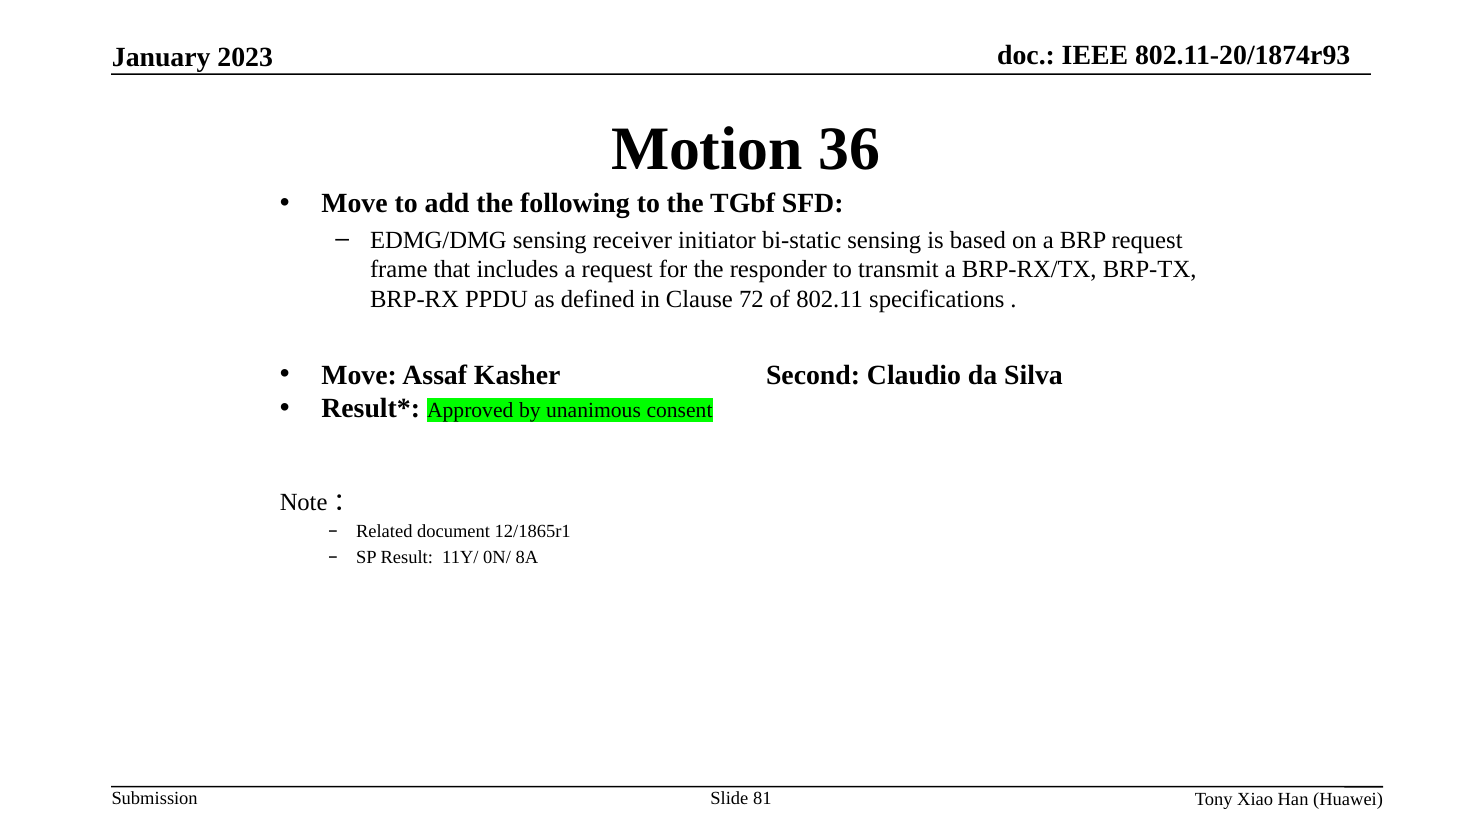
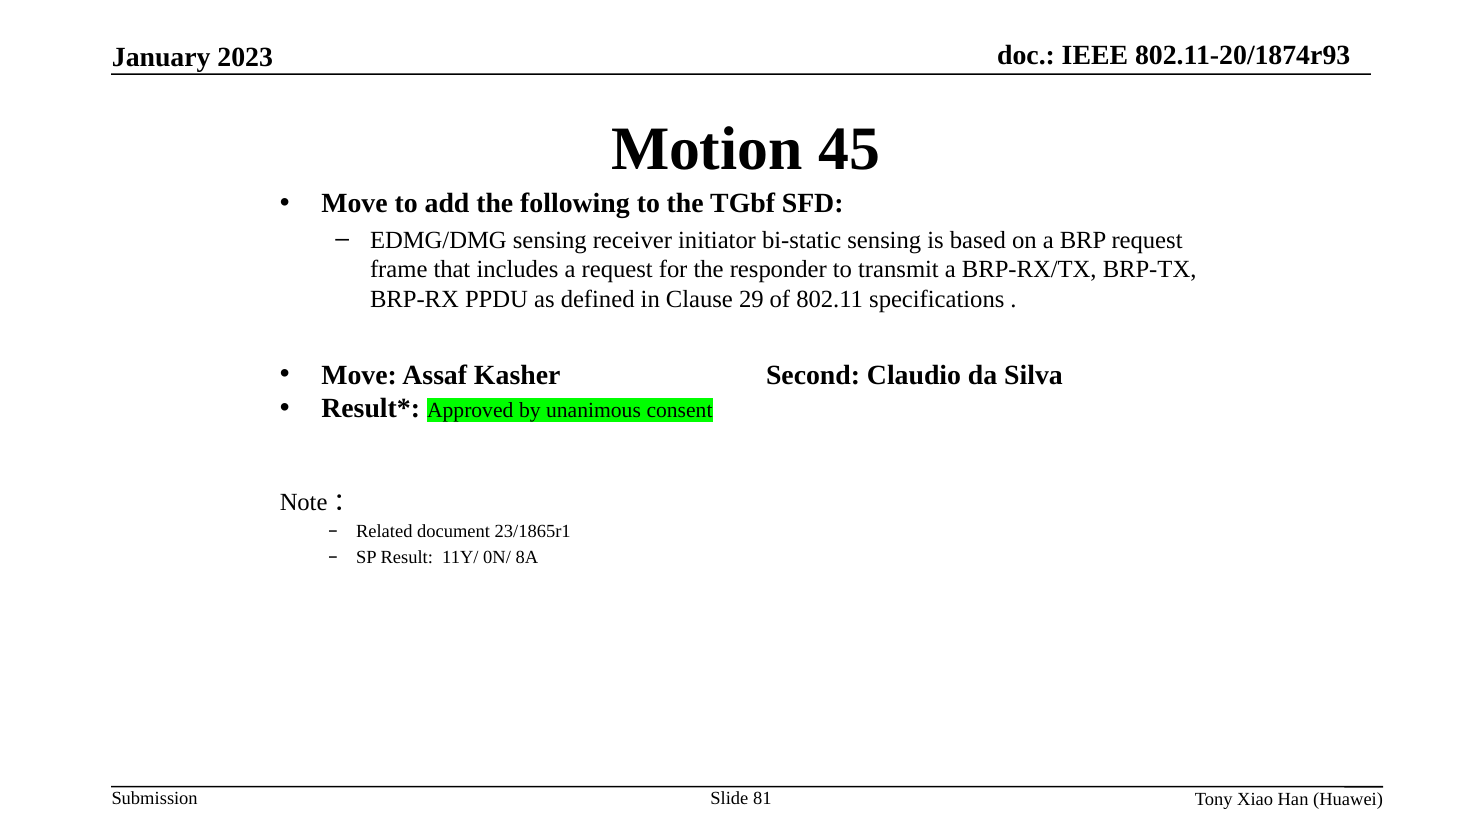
36: 36 -> 45
72: 72 -> 29
12/1865r1: 12/1865r1 -> 23/1865r1
